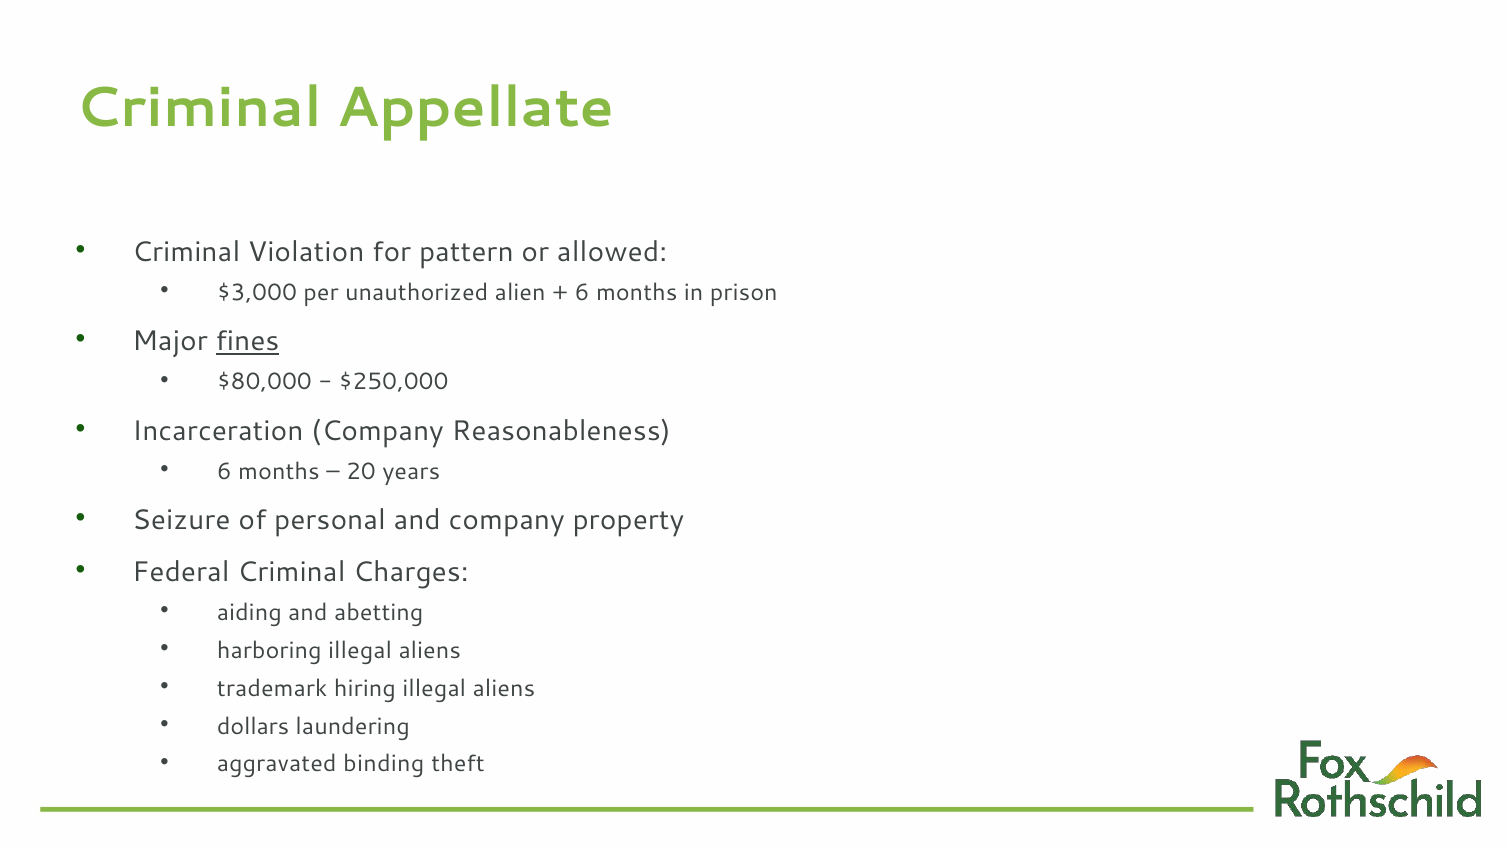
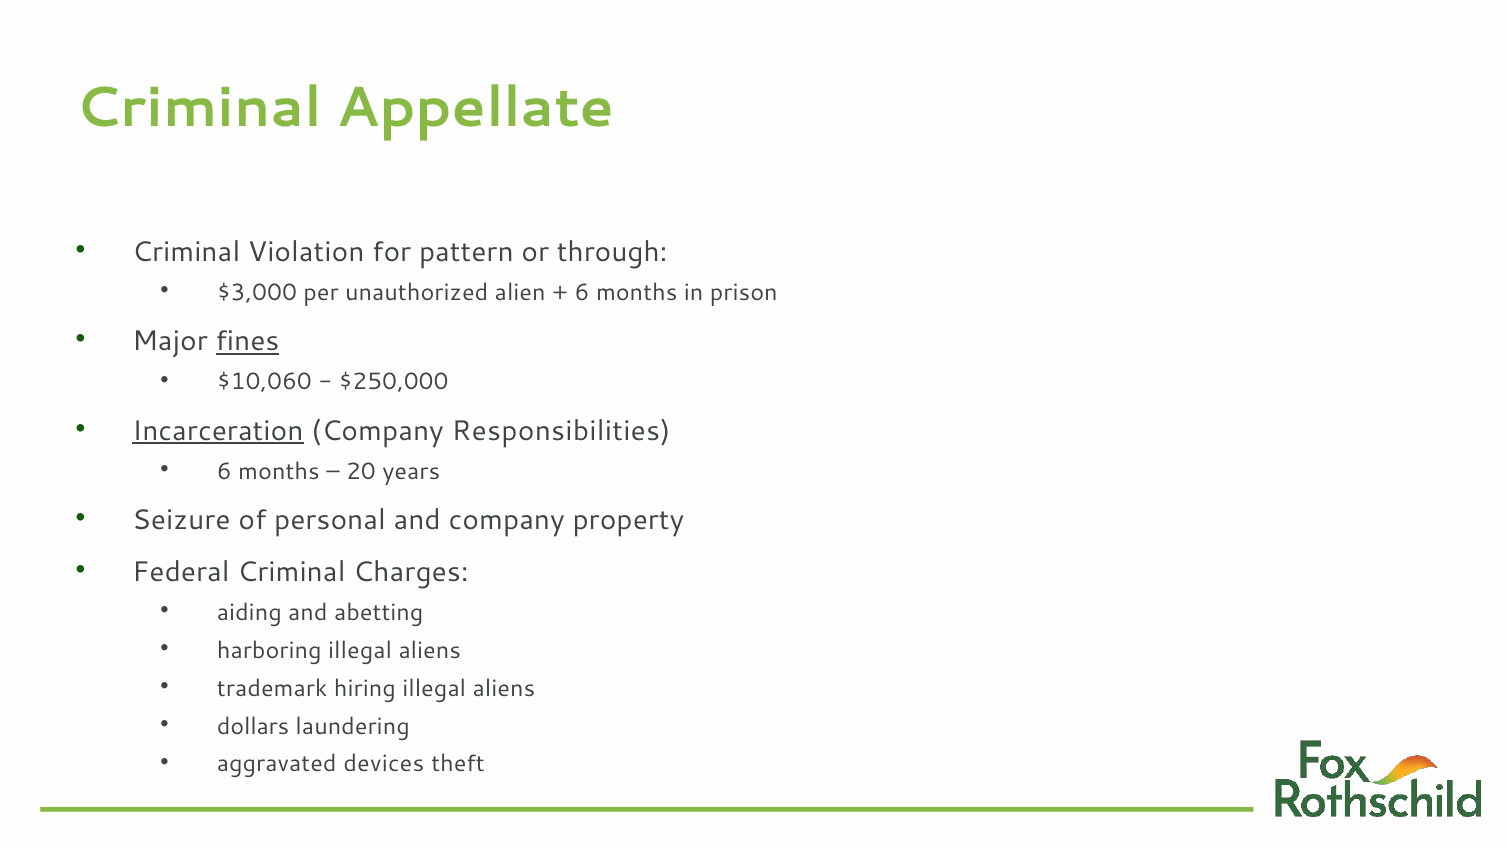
allowed: allowed -> through
$80,000: $80,000 -> $10,060
Incarceration underline: none -> present
Reasonableness: Reasonableness -> Responsibilities
binding: binding -> devices
